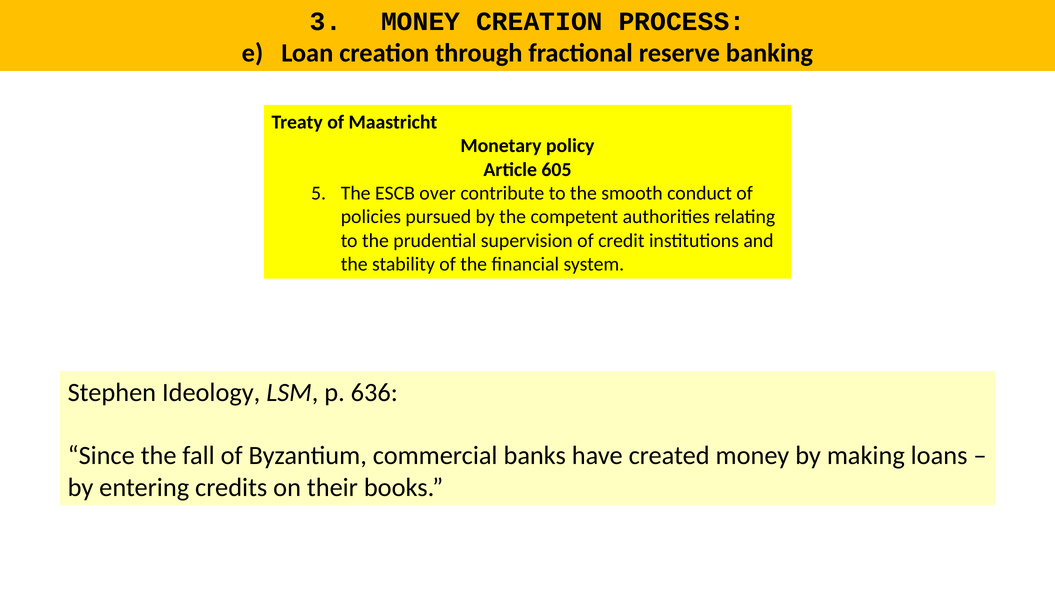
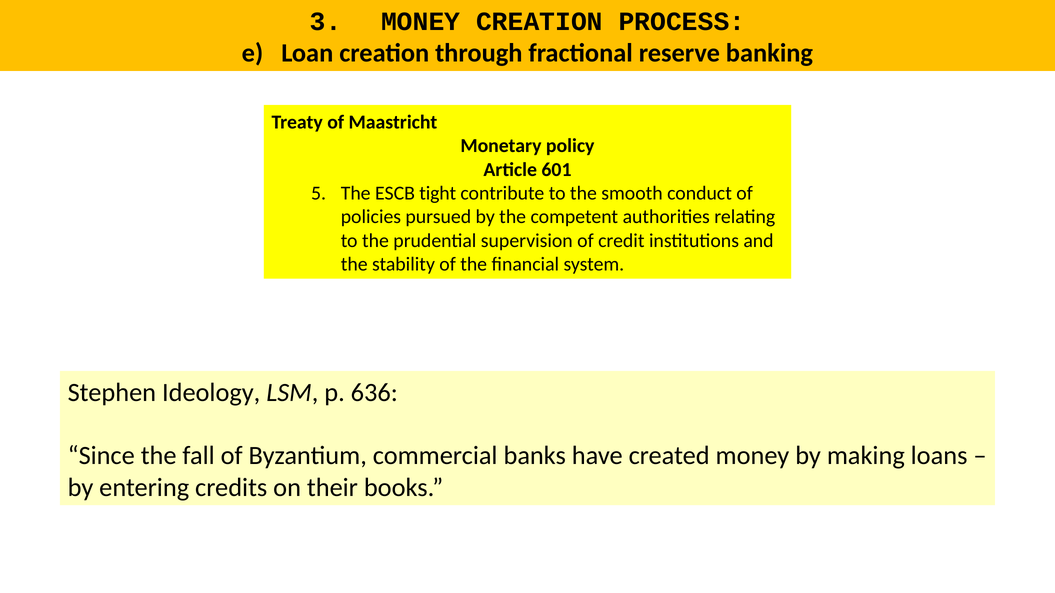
605: 605 -> 601
over: over -> tight
